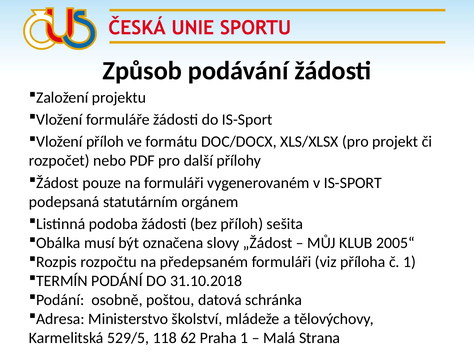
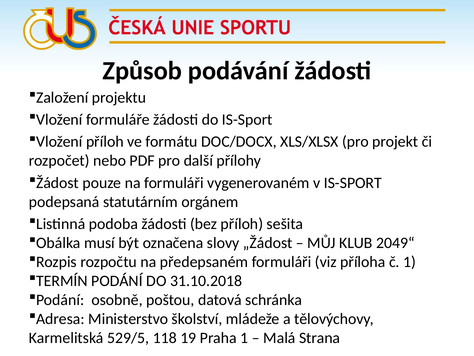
2005“: 2005“ -> 2049“
62: 62 -> 19
